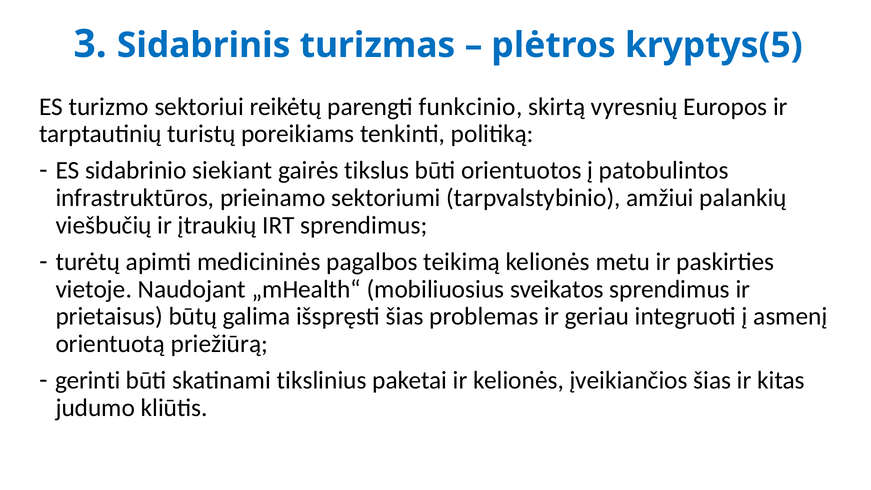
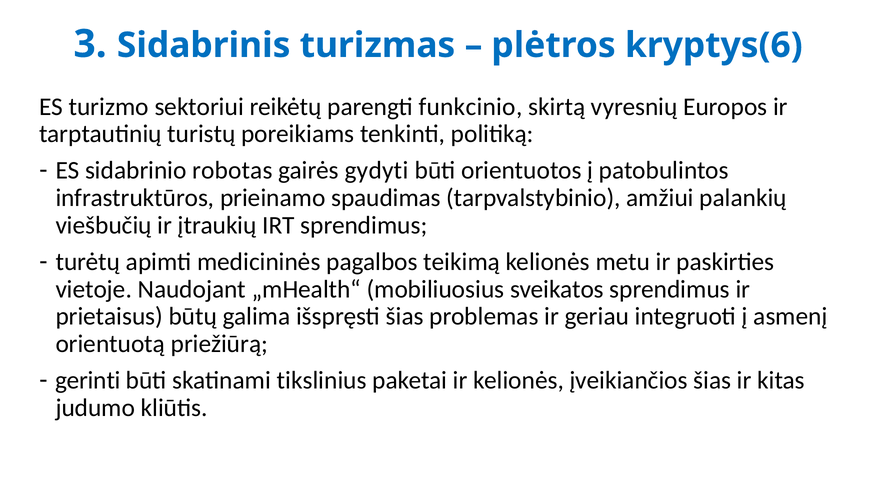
kryptys(5: kryptys(5 -> kryptys(6
siekiant: siekiant -> robotas
tikslus: tikslus -> gydyti
sektoriumi: sektoriumi -> spaudimas
